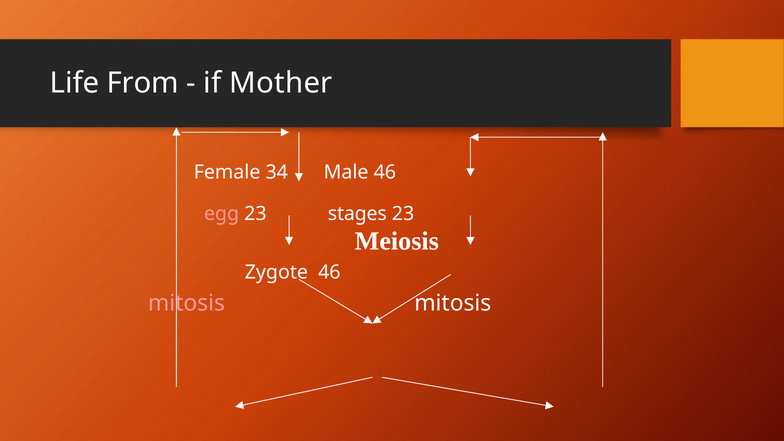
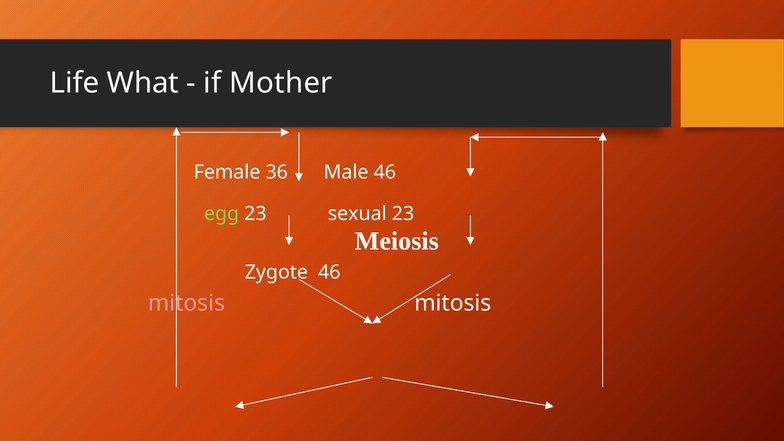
From: From -> What
34: 34 -> 36
egg colour: pink -> light green
stages: stages -> sexual
